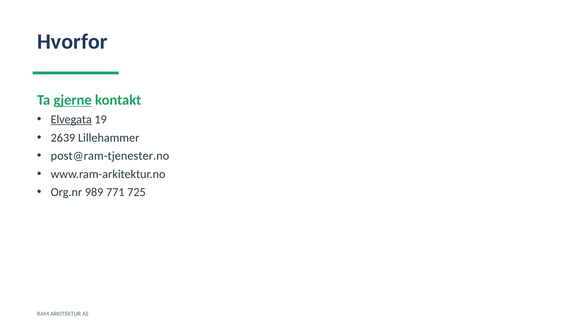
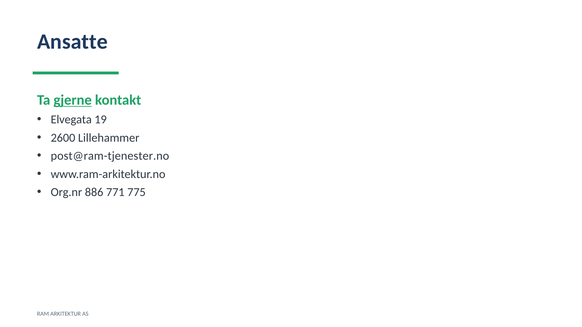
Hvorfor: Hvorfor -> Ansatte
Elvegata underline: present -> none
2639: 2639 -> 2600
989: 989 -> 886
725: 725 -> 775
